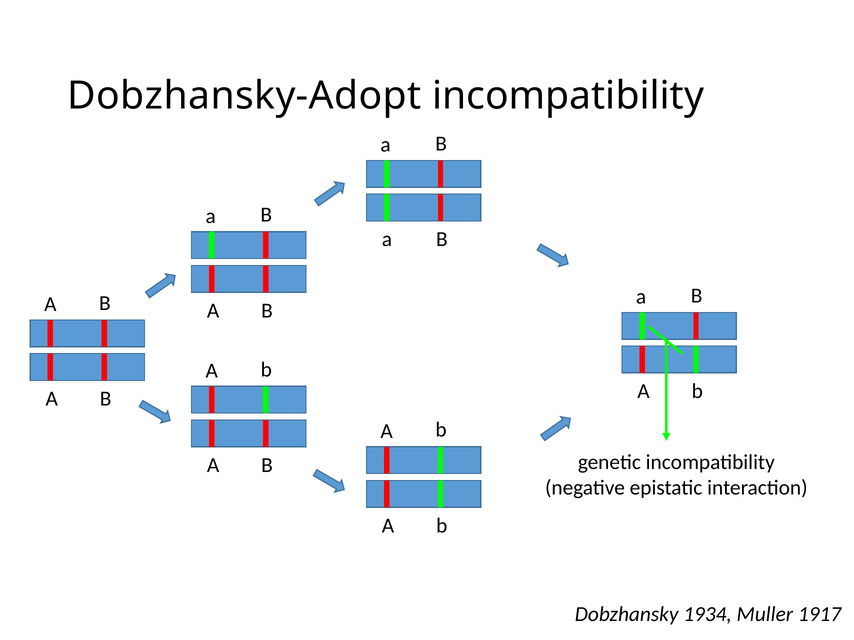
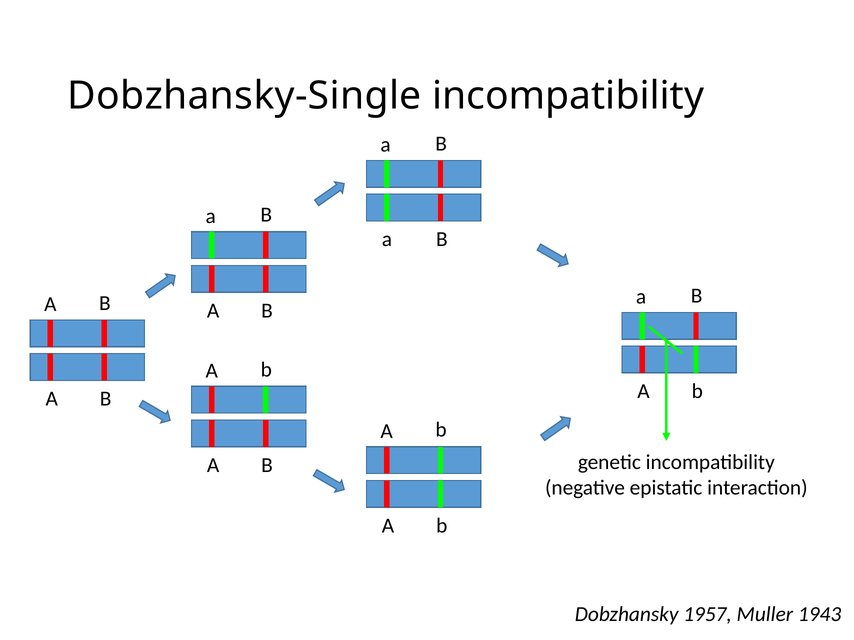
Dobzhansky-Adopt: Dobzhansky-Adopt -> Dobzhansky-Single
1934: 1934 -> 1957
1917: 1917 -> 1943
